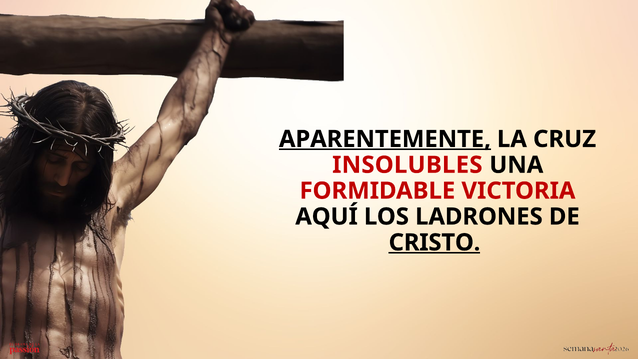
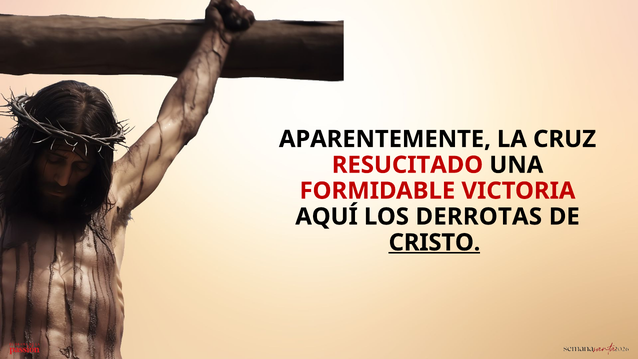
APARENTEMENTE underline: present -> none
INSOLUBLES: INSOLUBLES -> RESUCITADO
LADRONES: LADRONES -> DERROTAS
